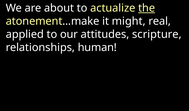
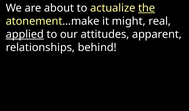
applied underline: none -> present
scripture: scripture -> apparent
human: human -> behind
